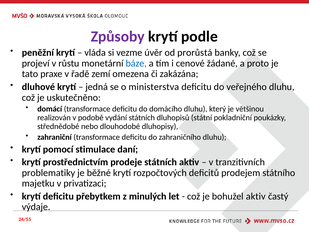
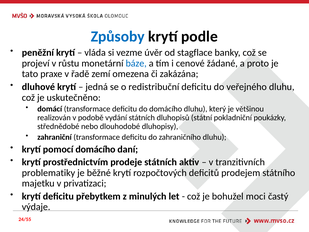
Způsoby colour: purple -> blue
prorůstá: prorůstá -> stagflace
ministerstva: ministerstva -> redistribuční
pomocí stimulace: stimulace -> domácího
bohužel aktiv: aktiv -> moci
